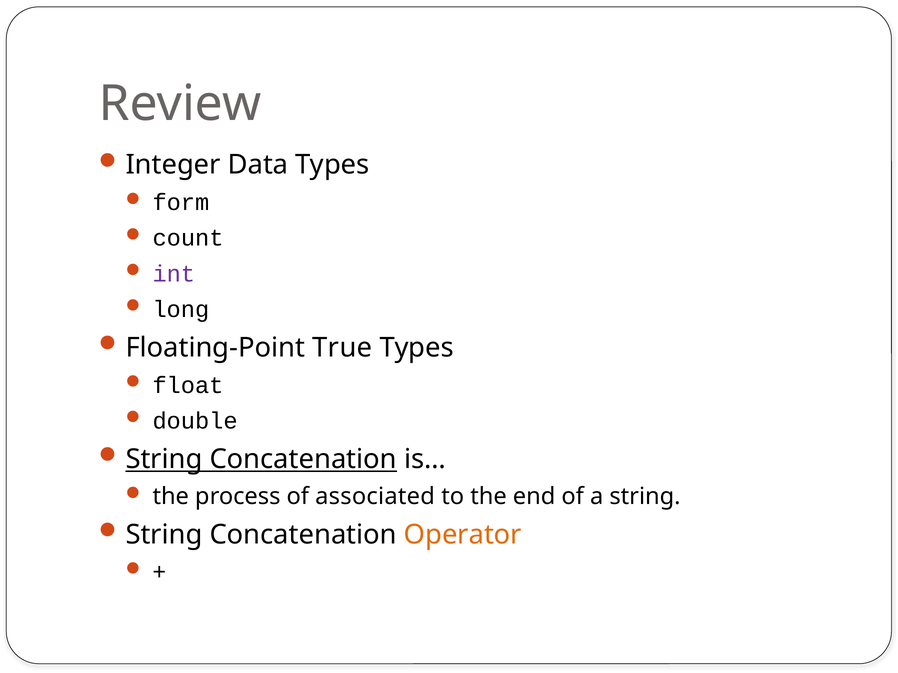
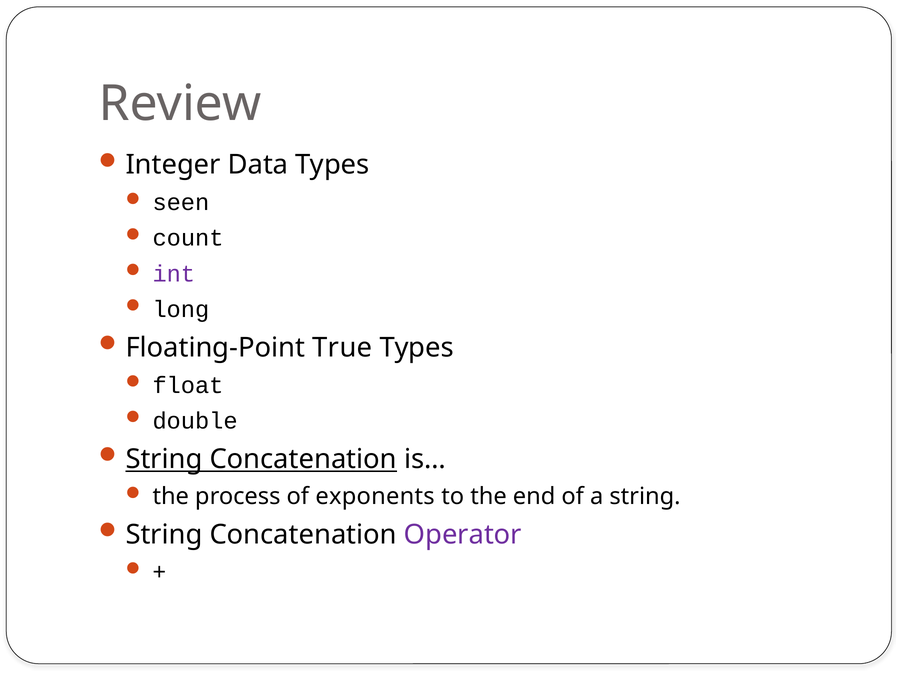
form: form -> seen
associated: associated -> exponents
Operator colour: orange -> purple
